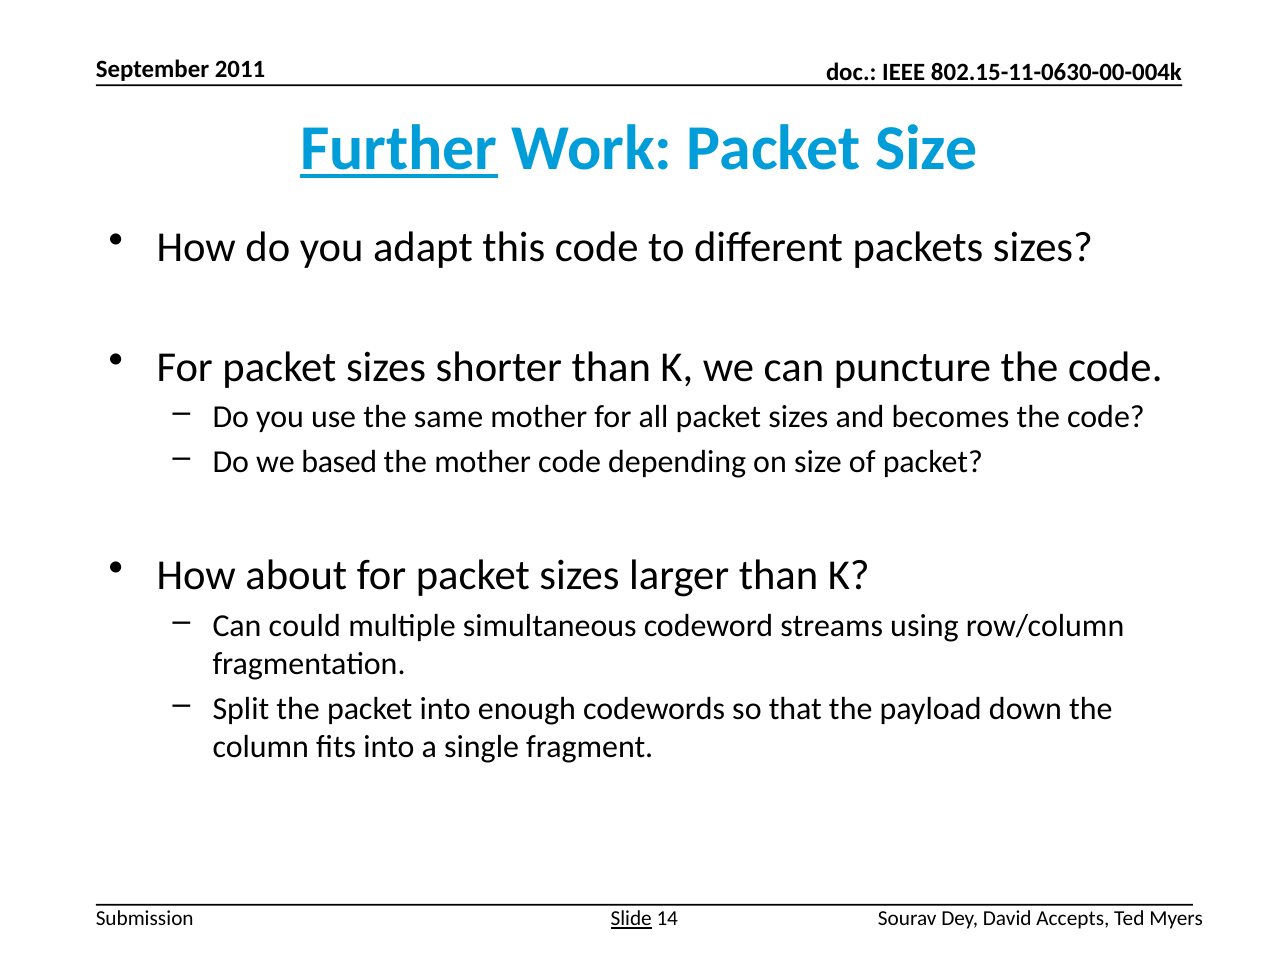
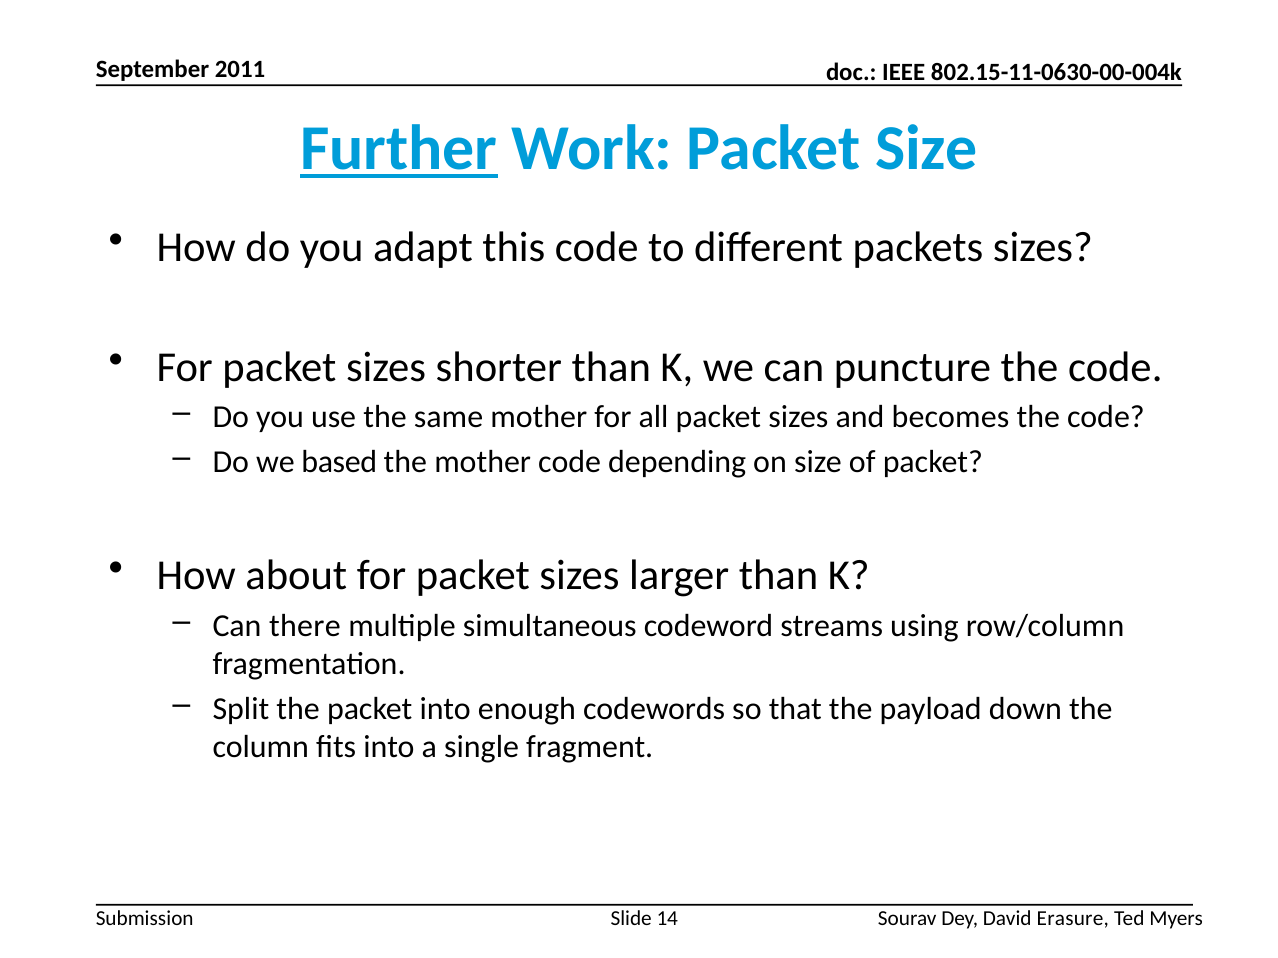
could: could -> there
Slide underline: present -> none
Accepts: Accepts -> Erasure
